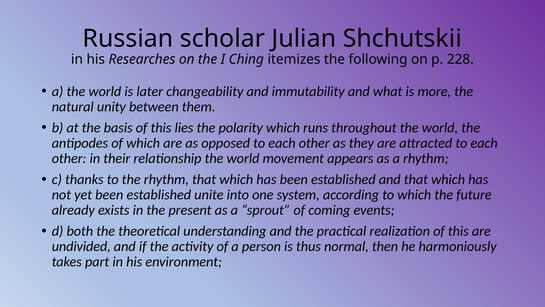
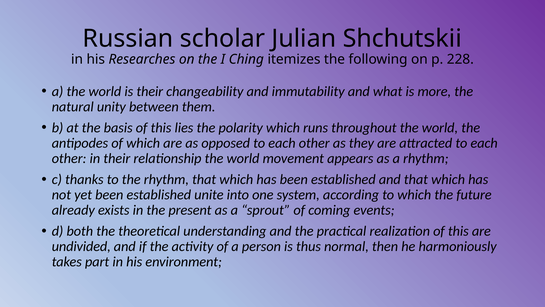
is later: later -> their
